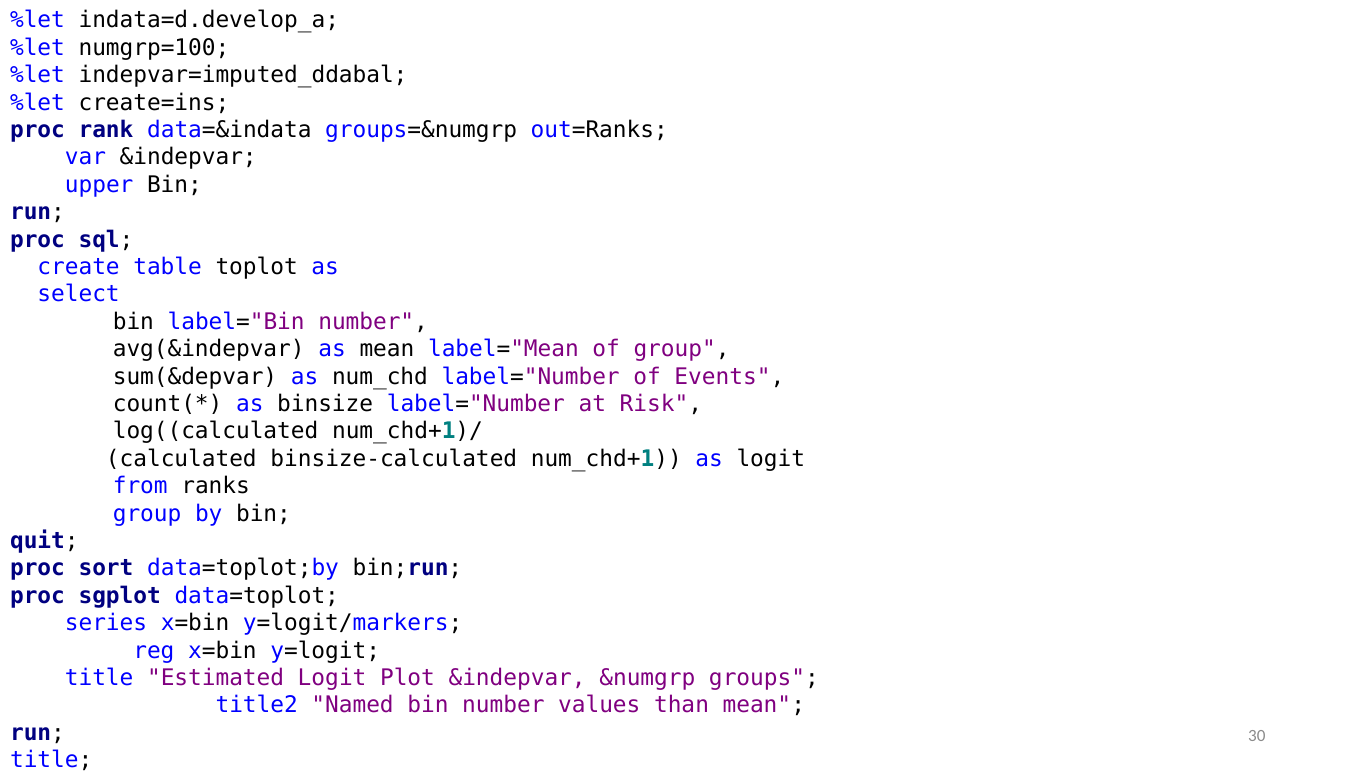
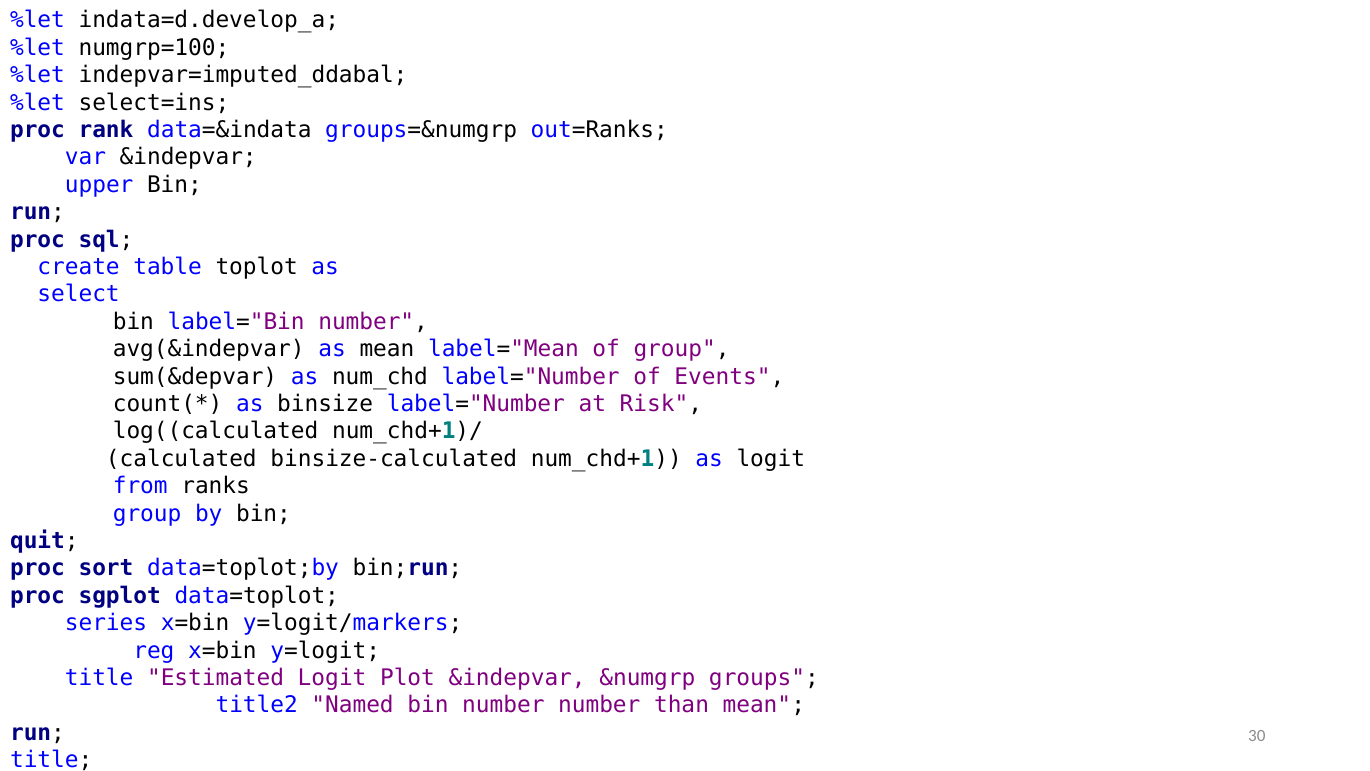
create=ins: create=ins -> select=ins
number values: values -> number
